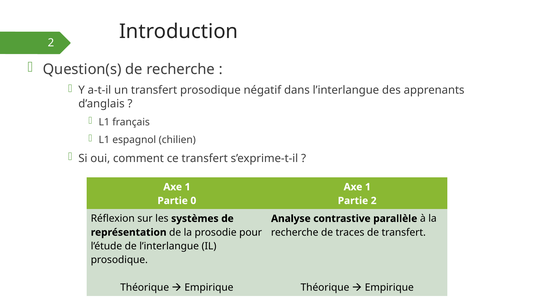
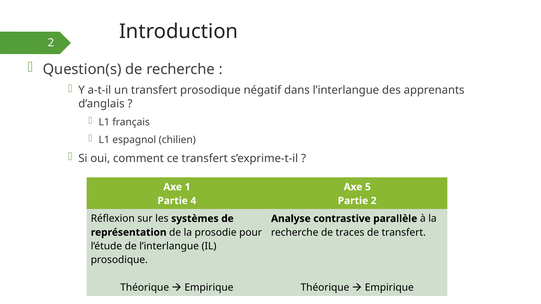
1 at (368, 187): 1 -> 5
0: 0 -> 4
